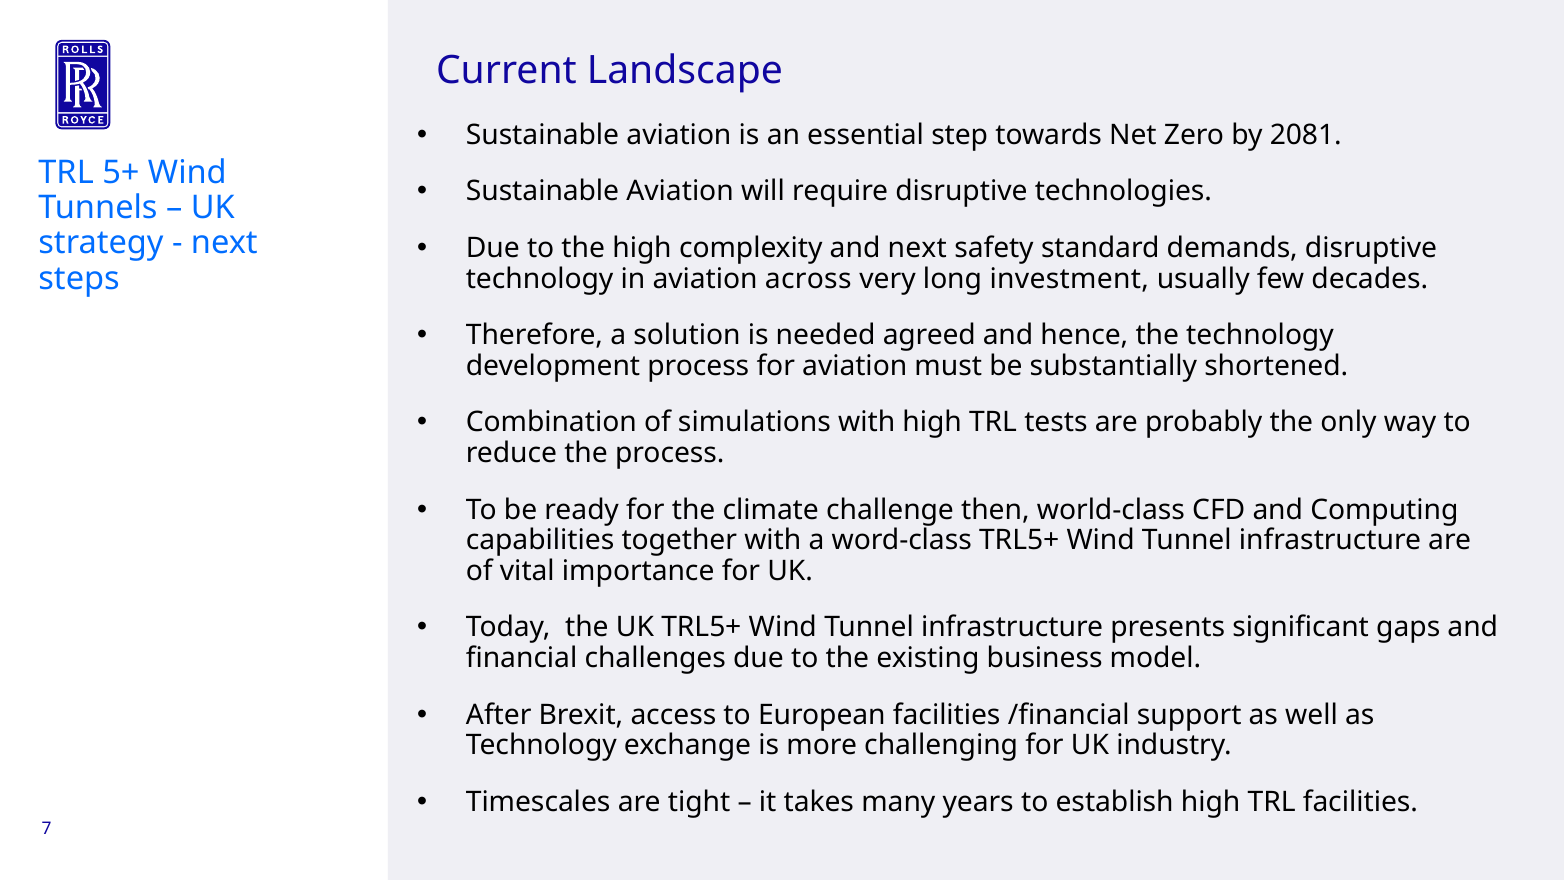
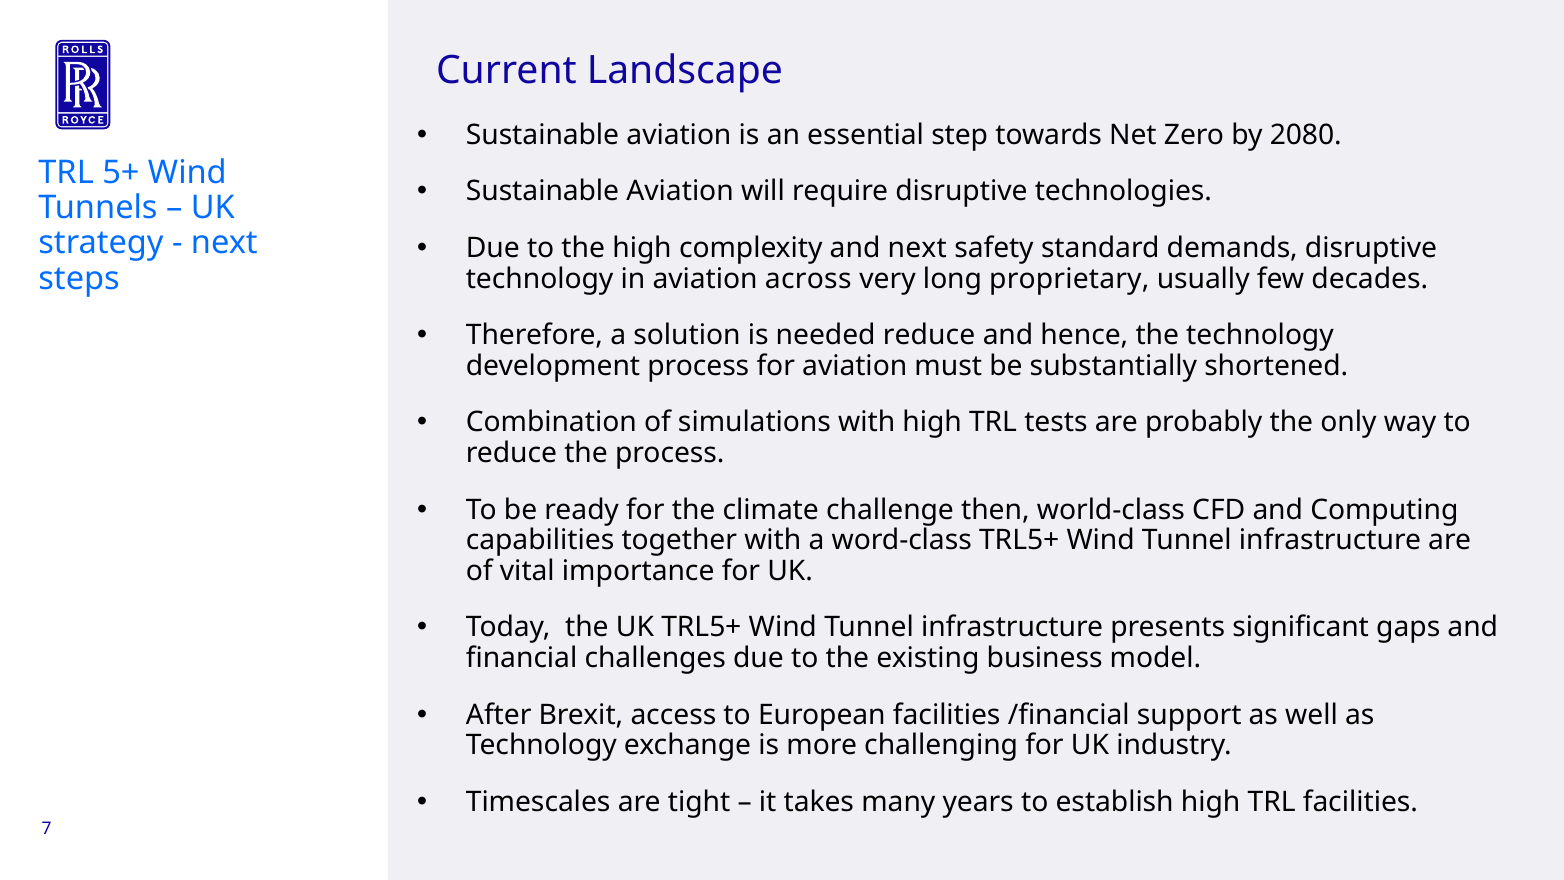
2081: 2081 -> 2080
investment: investment -> proprietary
needed agreed: agreed -> reduce
